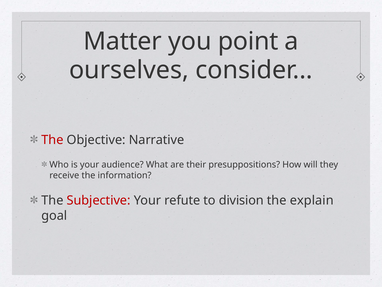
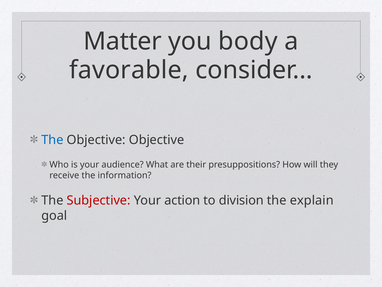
point: point -> body
ourselves: ourselves -> favorable
The at (52, 140) colour: red -> blue
Objective Narrative: Narrative -> Objective
refute: refute -> action
